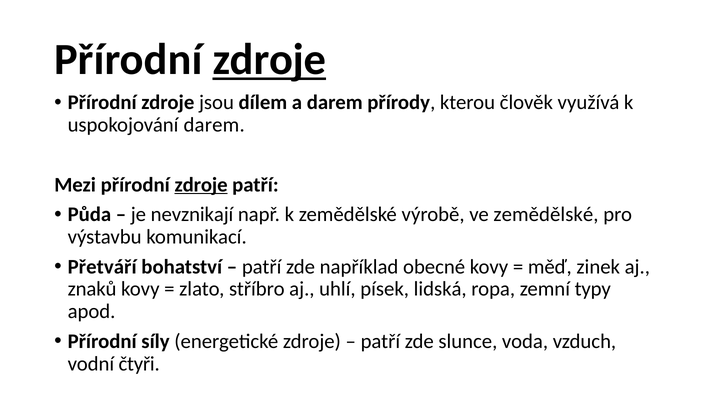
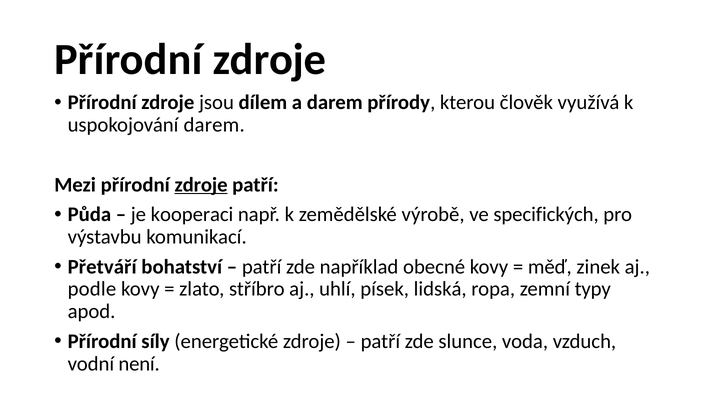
zdroje at (269, 60) underline: present -> none
nevznikají: nevznikají -> kooperaci
ve zemědělské: zemědělské -> specifických
znaků: znaků -> podle
čtyři: čtyři -> není
